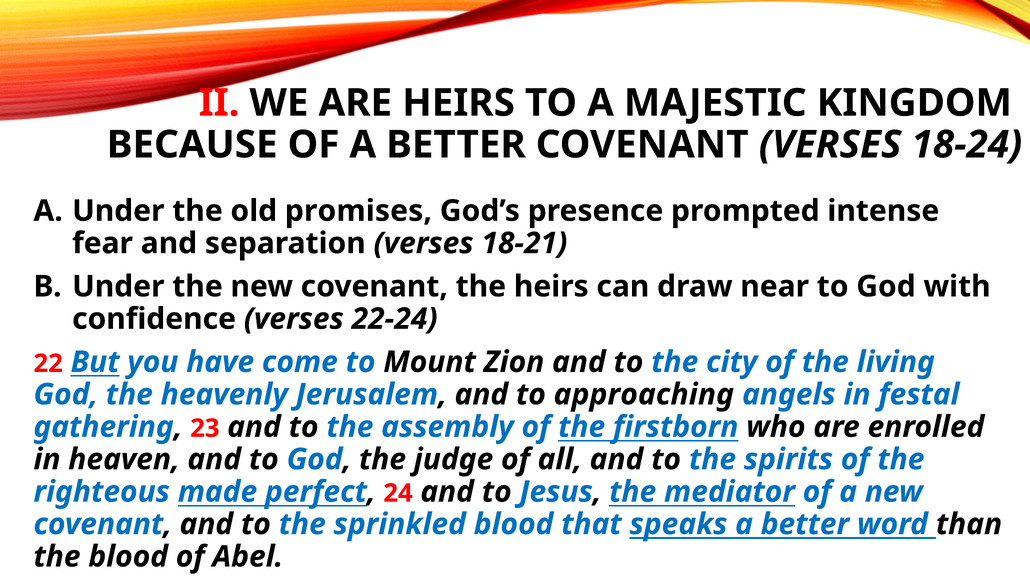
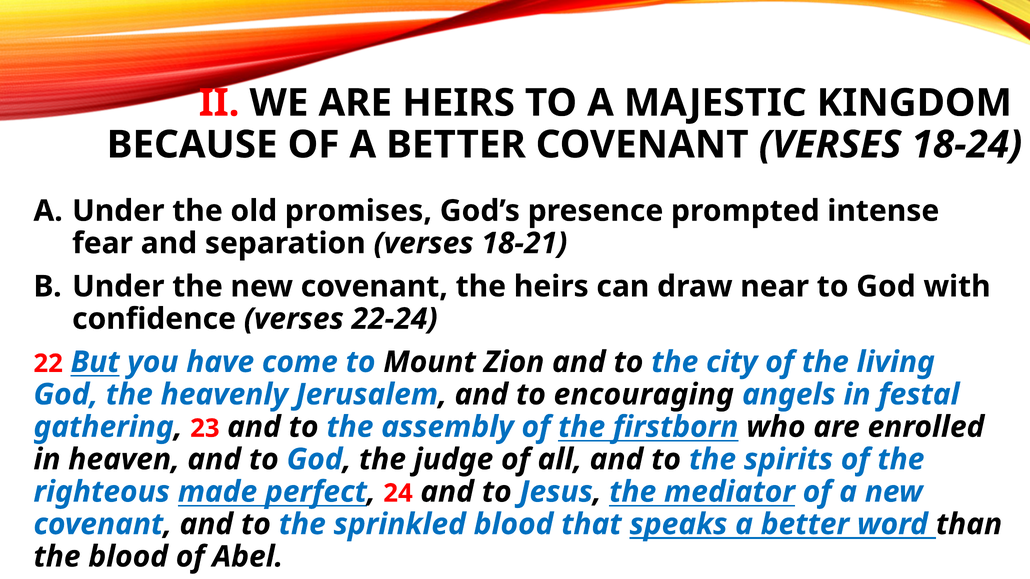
approaching: approaching -> encouraging
